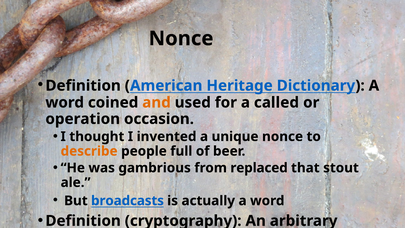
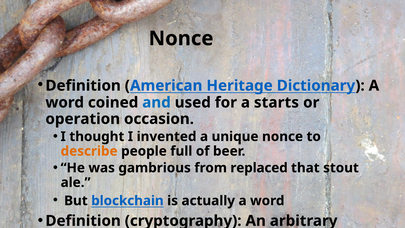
and colour: orange -> blue
called: called -> starts
broadcasts: broadcasts -> blockchain
